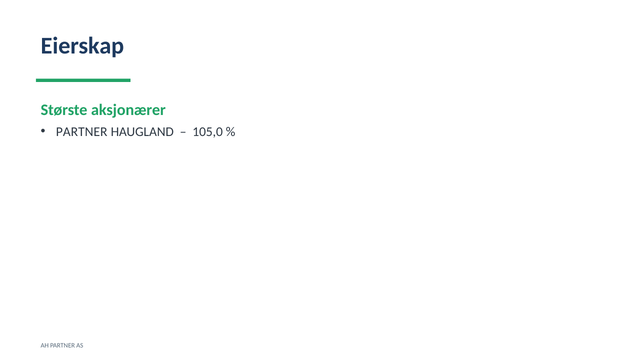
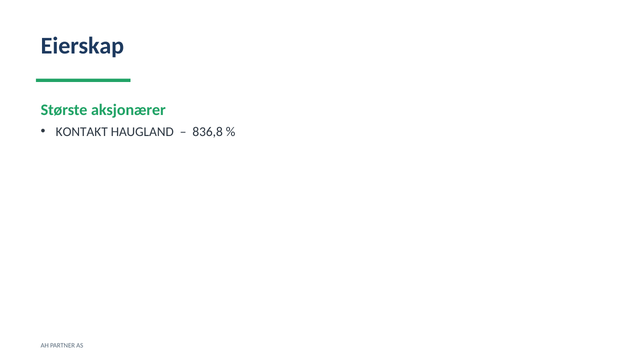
PARTNER at (82, 132): PARTNER -> KONTAKT
105,0: 105,0 -> 836,8
